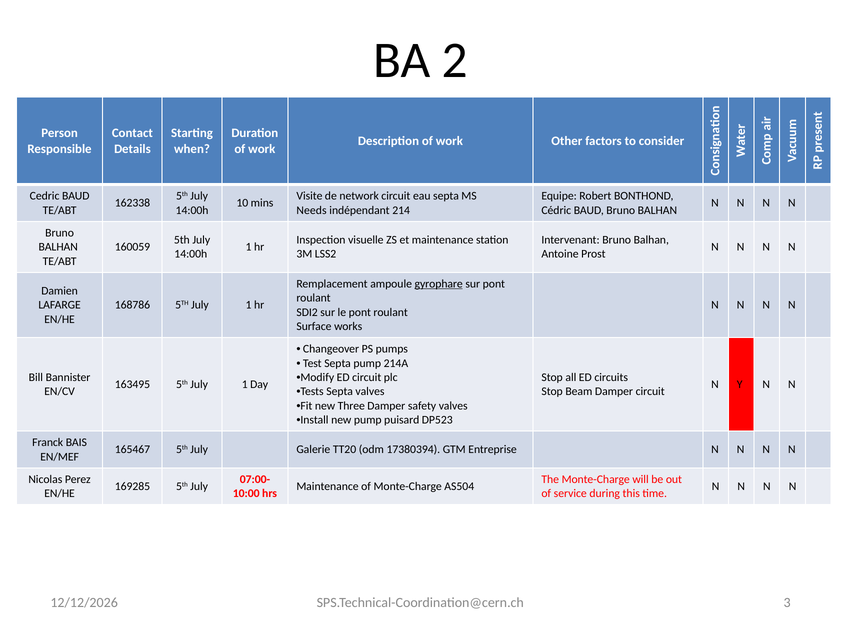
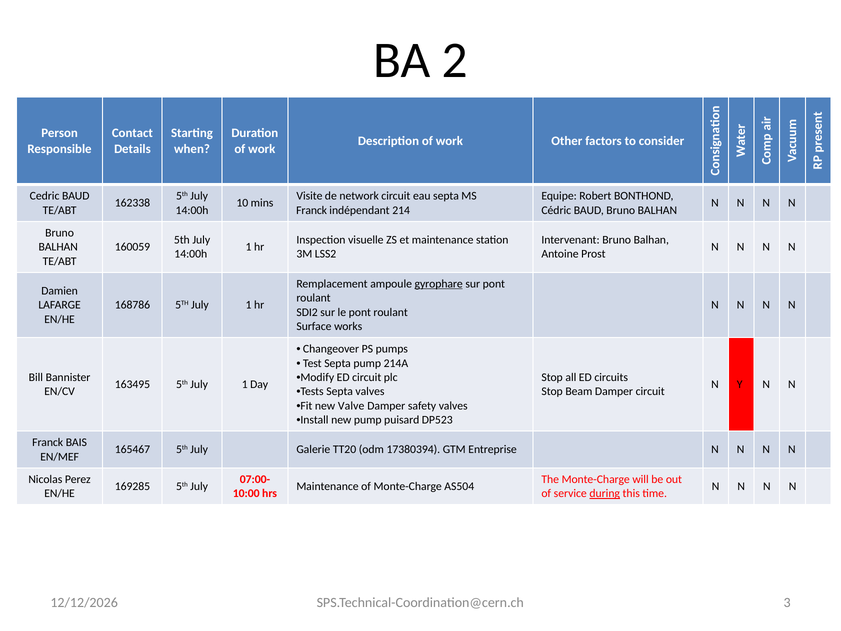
Needs at (312, 210): Needs -> Franck
Three: Three -> Valve
during underline: none -> present
